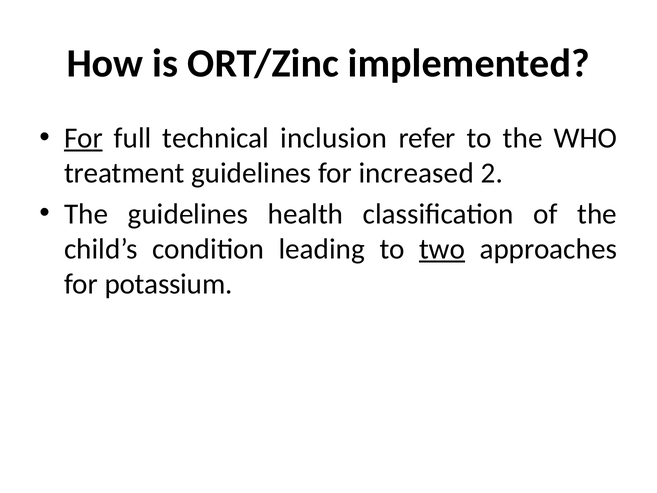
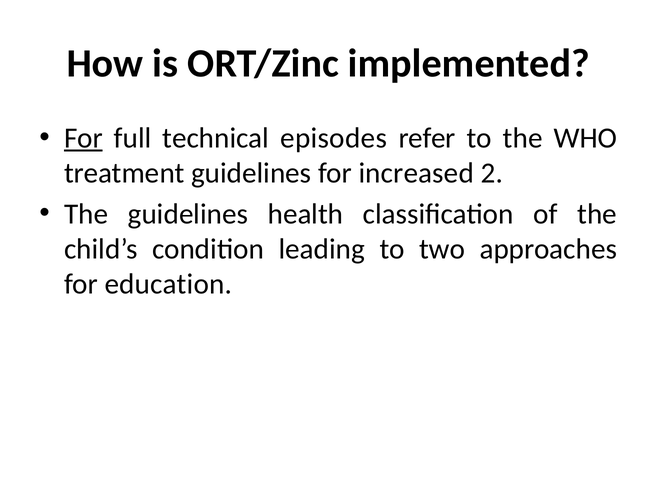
inclusion: inclusion -> episodes
two underline: present -> none
potassium: potassium -> education
